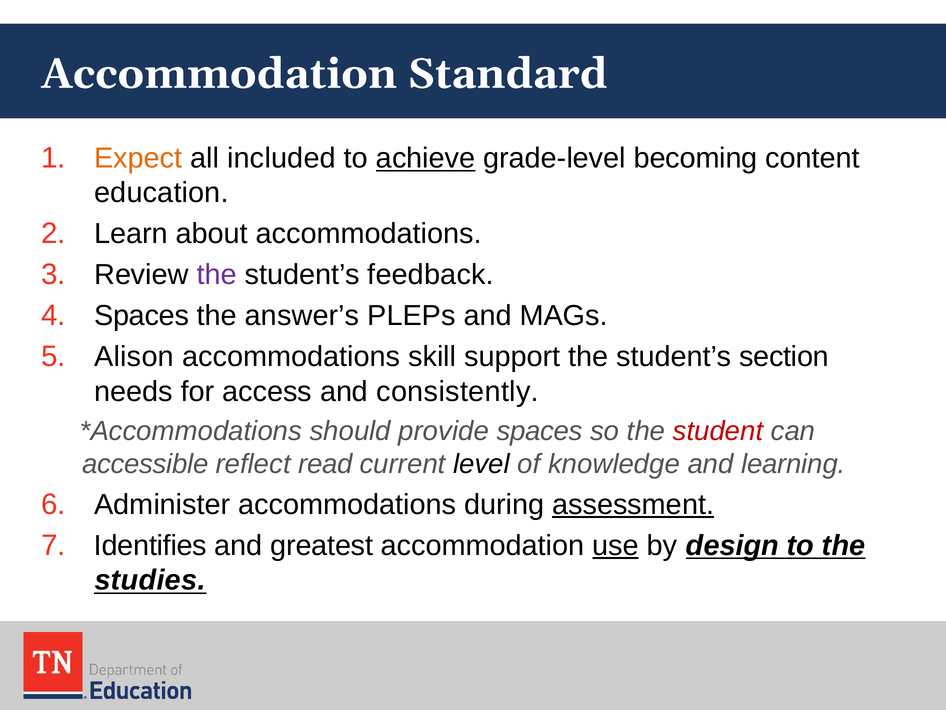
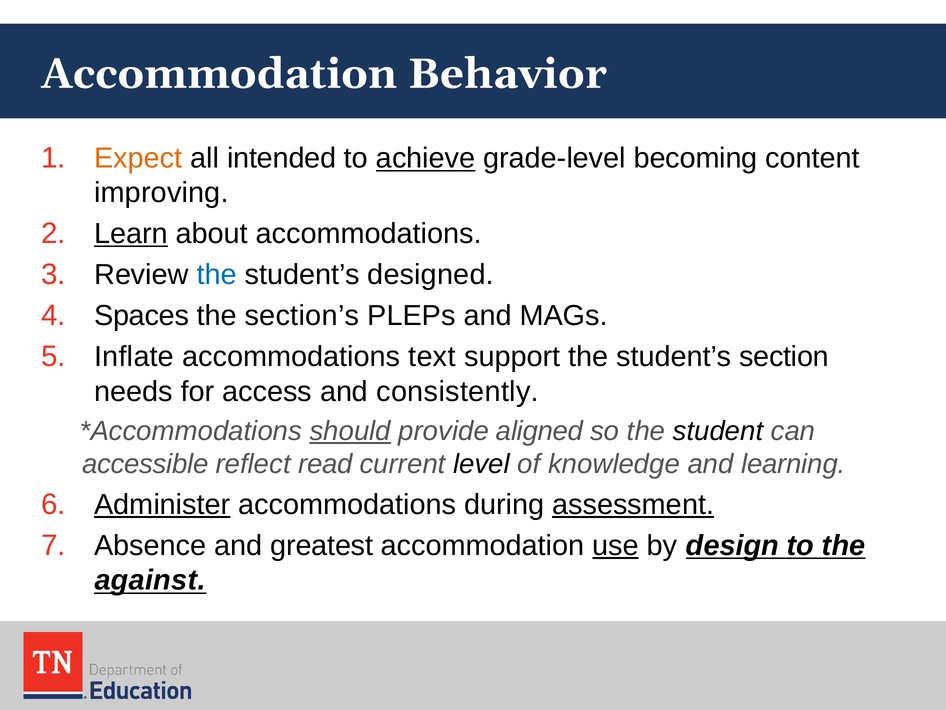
Standard: Standard -> Behavior
included: included -> intended
education: education -> improving
Learn underline: none -> present
the at (217, 275) colour: purple -> blue
feedback: feedback -> designed
answer’s: answer’s -> section’s
Alison: Alison -> Inflate
skill: skill -> text
should underline: none -> present
provide spaces: spaces -> aligned
student colour: red -> black
Administer underline: none -> present
Identifies: Identifies -> Absence
studies: studies -> against
